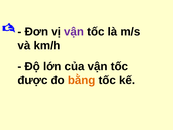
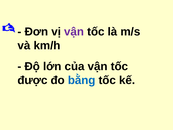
bằng colour: orange -> blue
